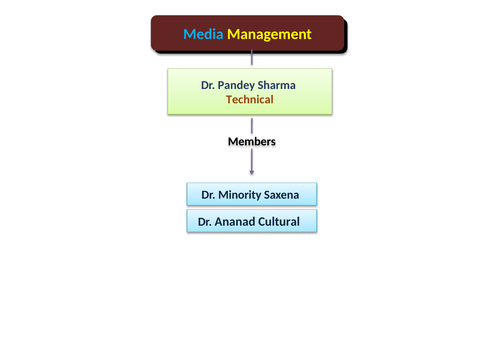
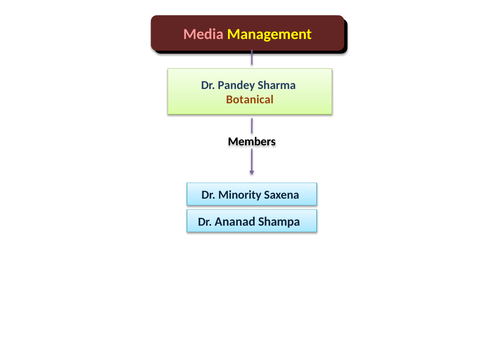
Media colour: light blue -> pink
Technical: Technical -> Botanical
Cultural: Cultural -> Shampa
